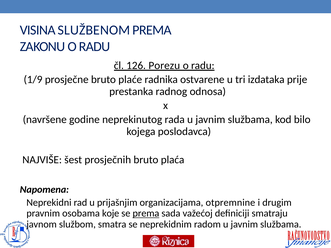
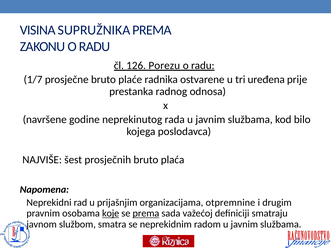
SLUŽBENOM: SLUŽBENOM -> SUPRUŽNIKA
1/9: 1/9 -> 1/7
izdataka: izdataka -> uređena
koje underline: none -> present
